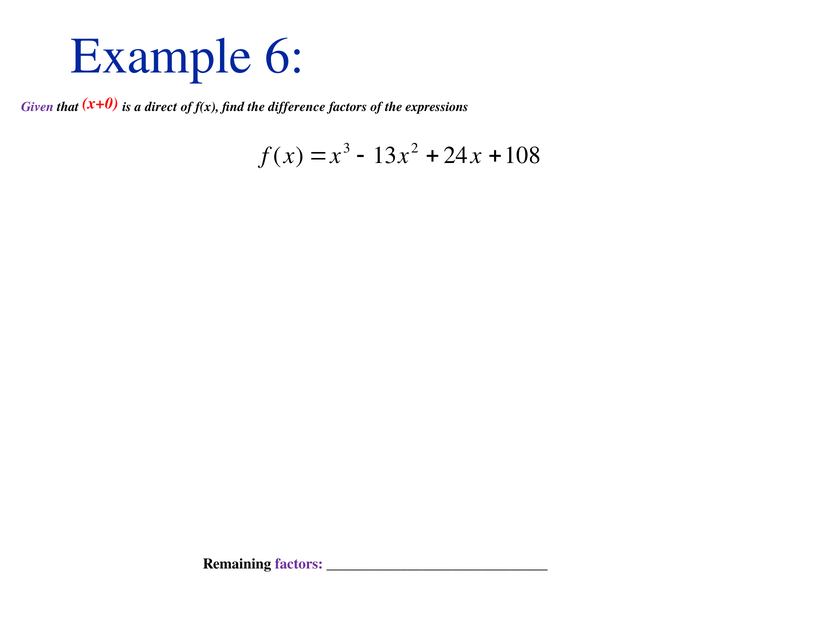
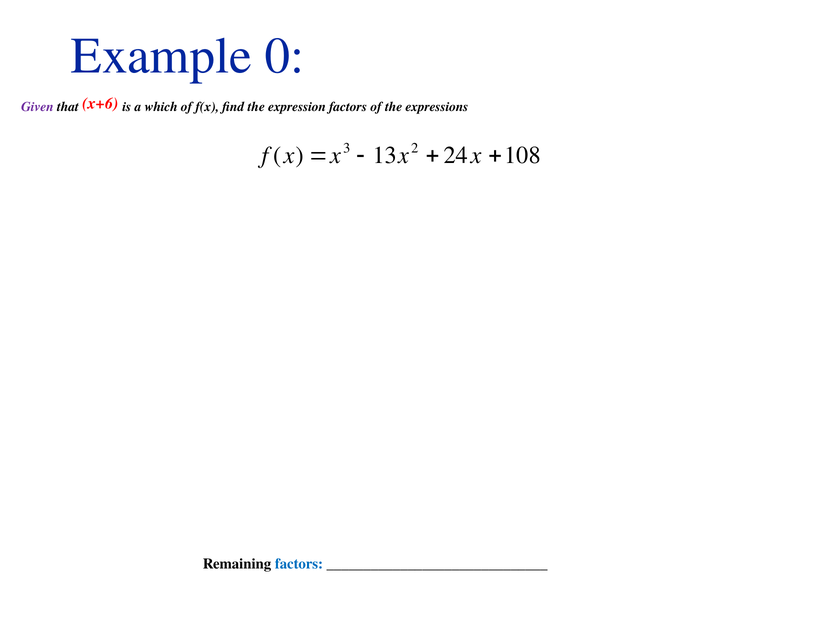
6: 6 -> 0
x+0: x+0 -> x+6
direct: direct -> which
difference: difference -> expression
factors at (299, 564) colour: purple -> blue
